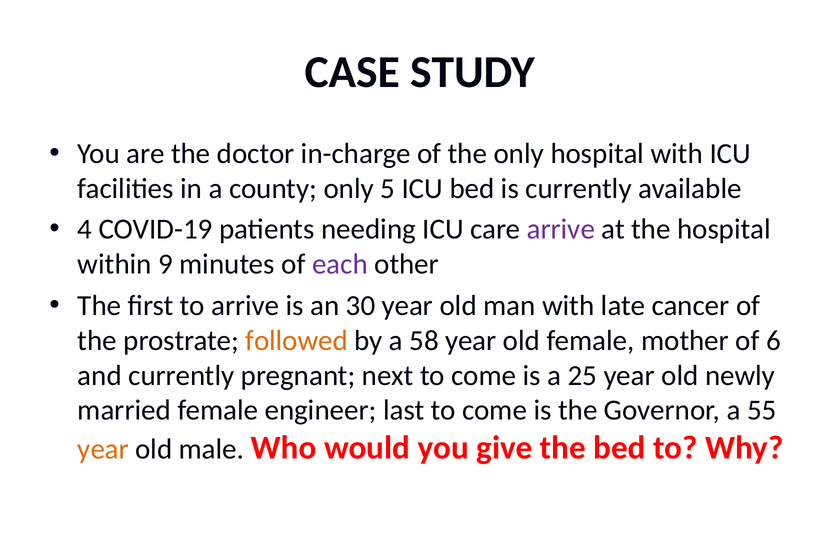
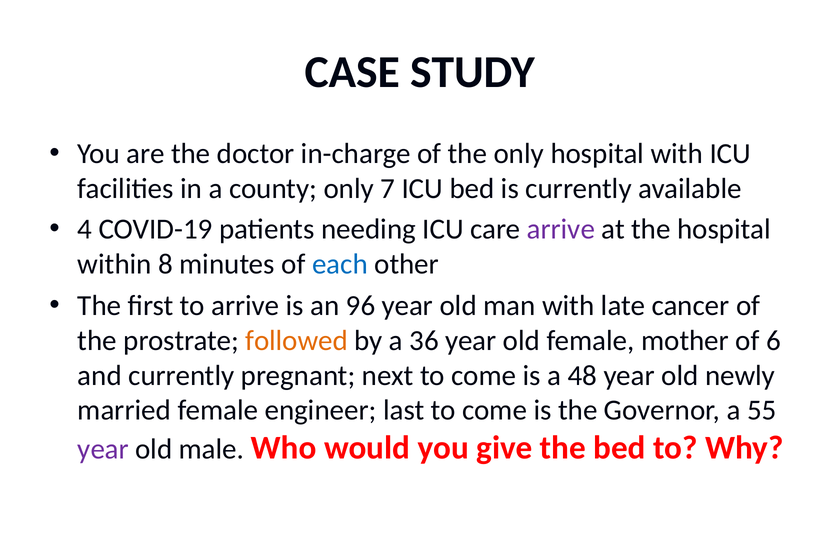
5: 5 -> 7
9: 9 -> 8
each colour: purple -> blue
30: 30 -> 96
58: 58 -> 36
25: 25 -> 48
year at (103, 449) colour: orange -> purple
